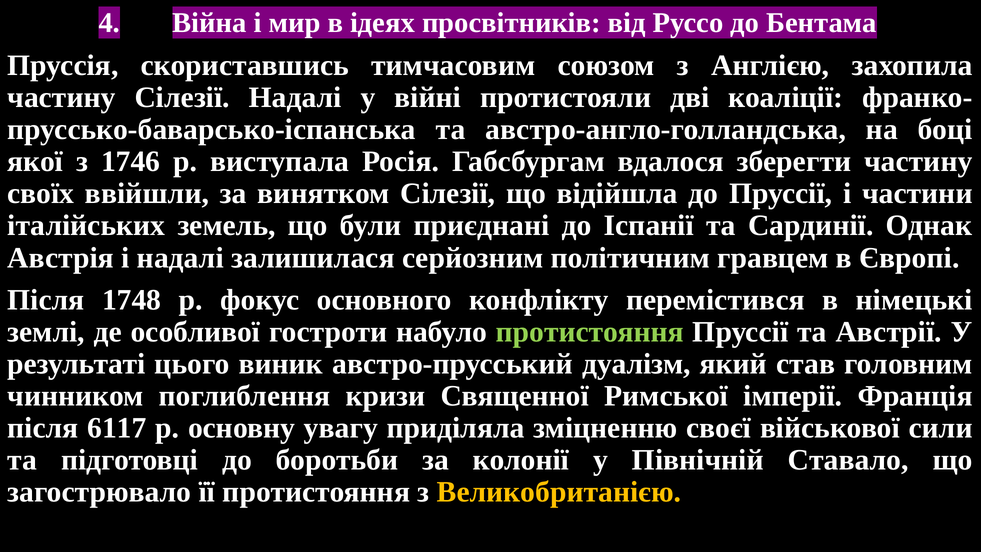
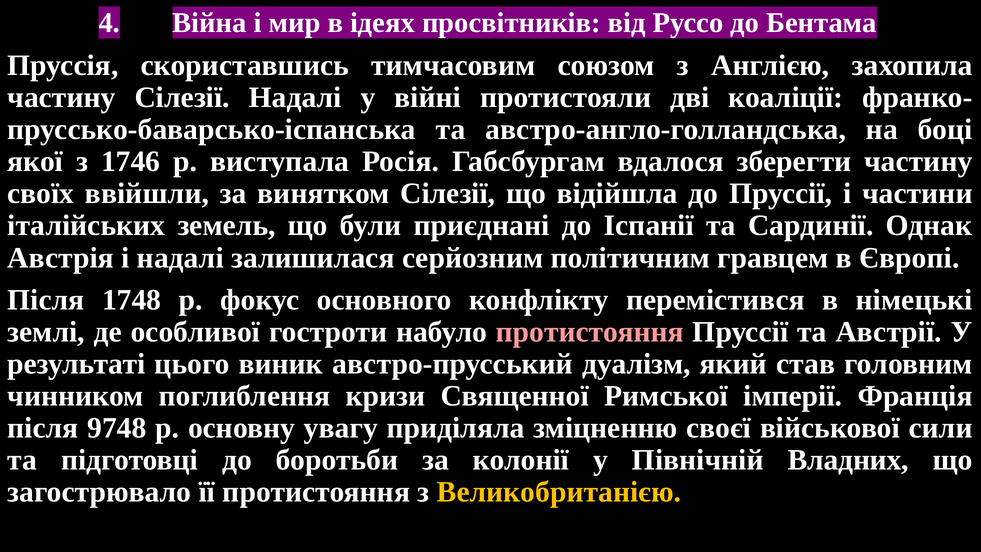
протистояння at (590, 332) colour: light green -> pink
6117: 6117 -> 9748
Ставало: Ставало -> Владних
